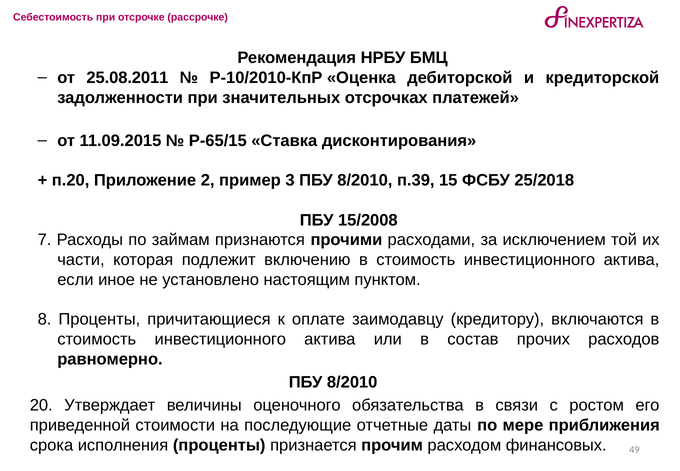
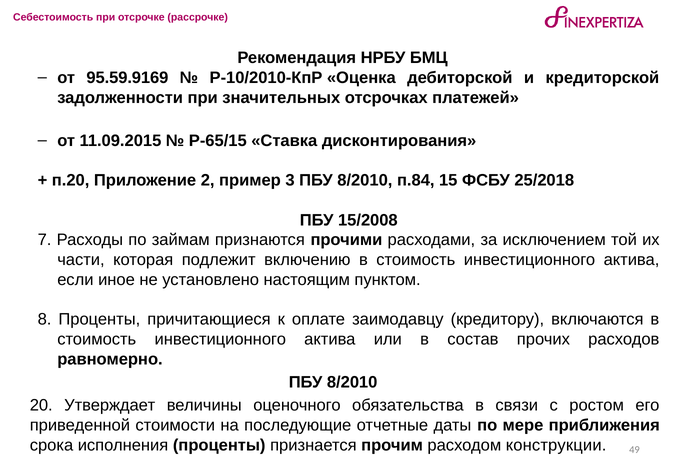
25.08.2011: 25.08.2011 -> 95.59.9169
п.39: п.39 -> п.84
финансовых: финансовых -> конструкции
